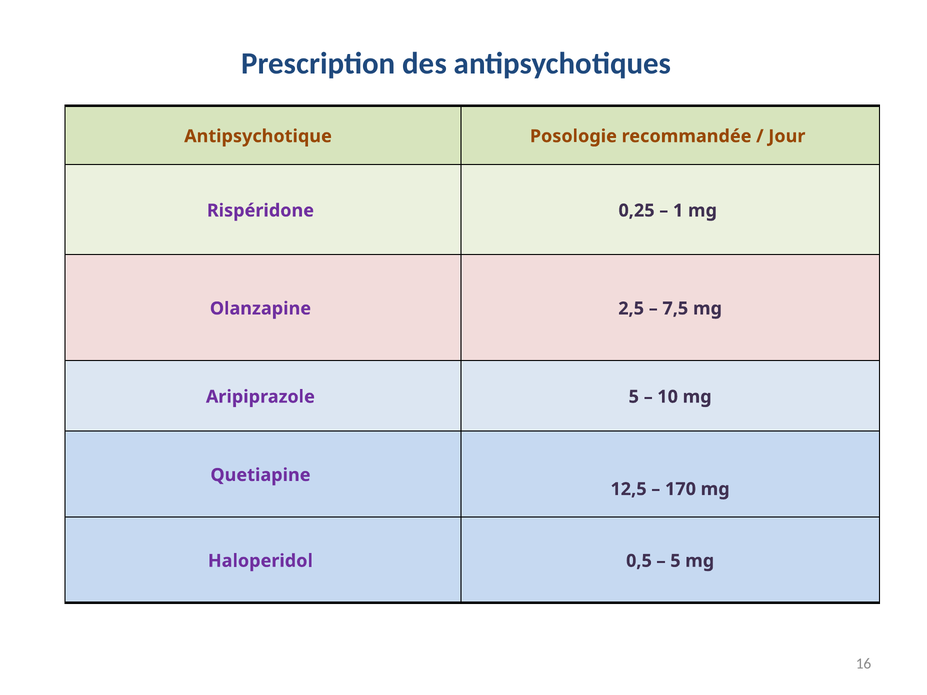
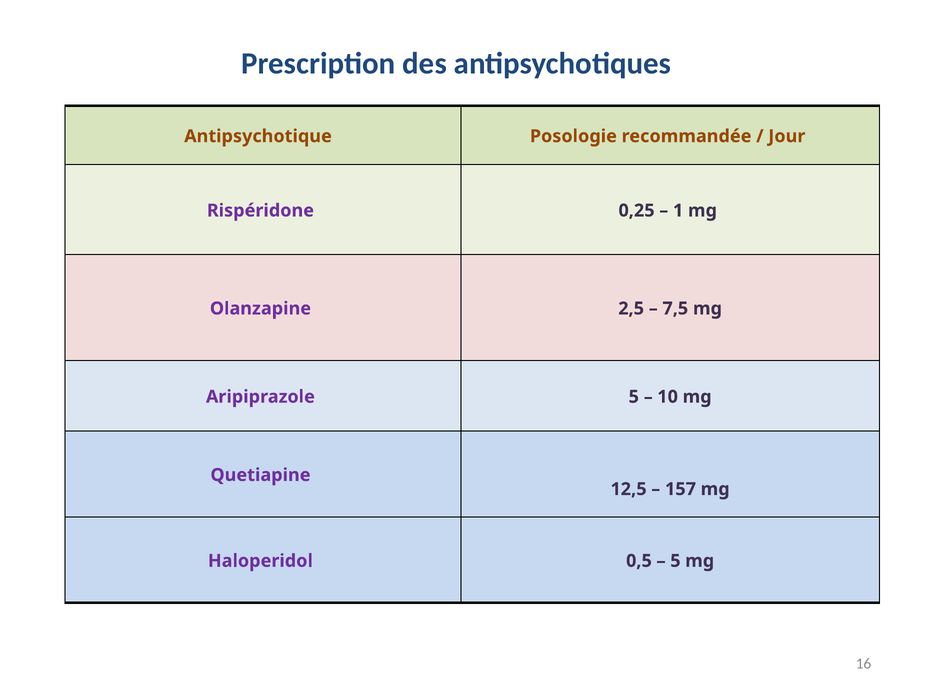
170: 170 -> 157
